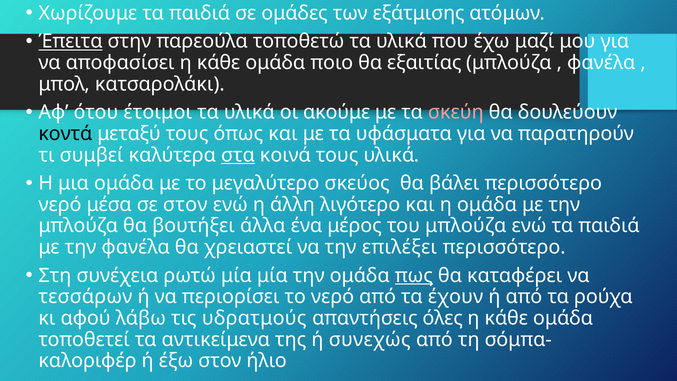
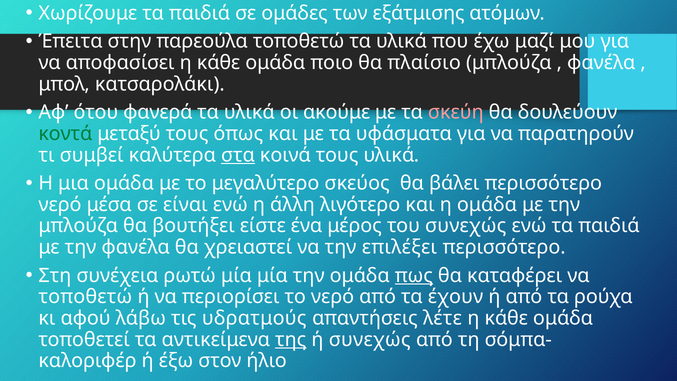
Έπειτα underline: present -> none
εξαιτίας: εξαιτίας -> πλαίσιο
έτοιμοι: έτοιμοι -> φανερά
κοντά colour: black -> green
σε στον: στον -> είναι
άλλα: άλλα -> είστε
του μπλούζα: μπλούζα -> συνεχώς
τεσσάρων at (85, 297): τεσσάρων -> τοποθετώ
όλες: όλες -> λέτε
της underline: none -> present
